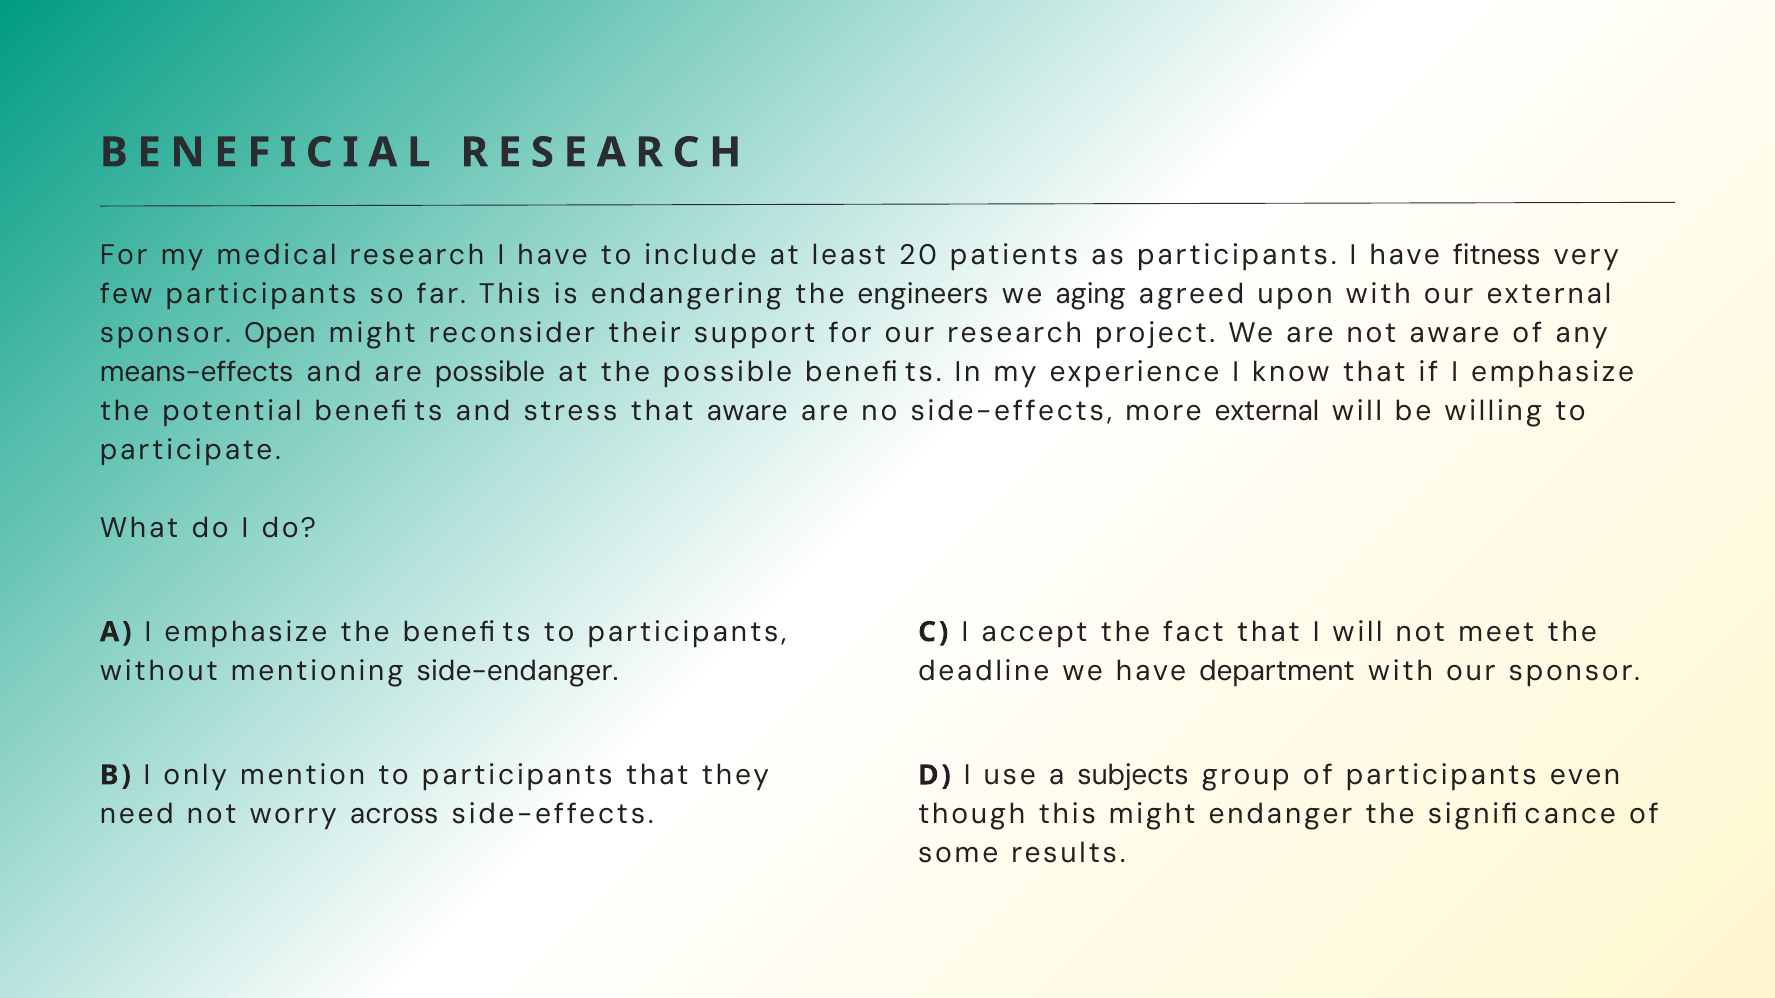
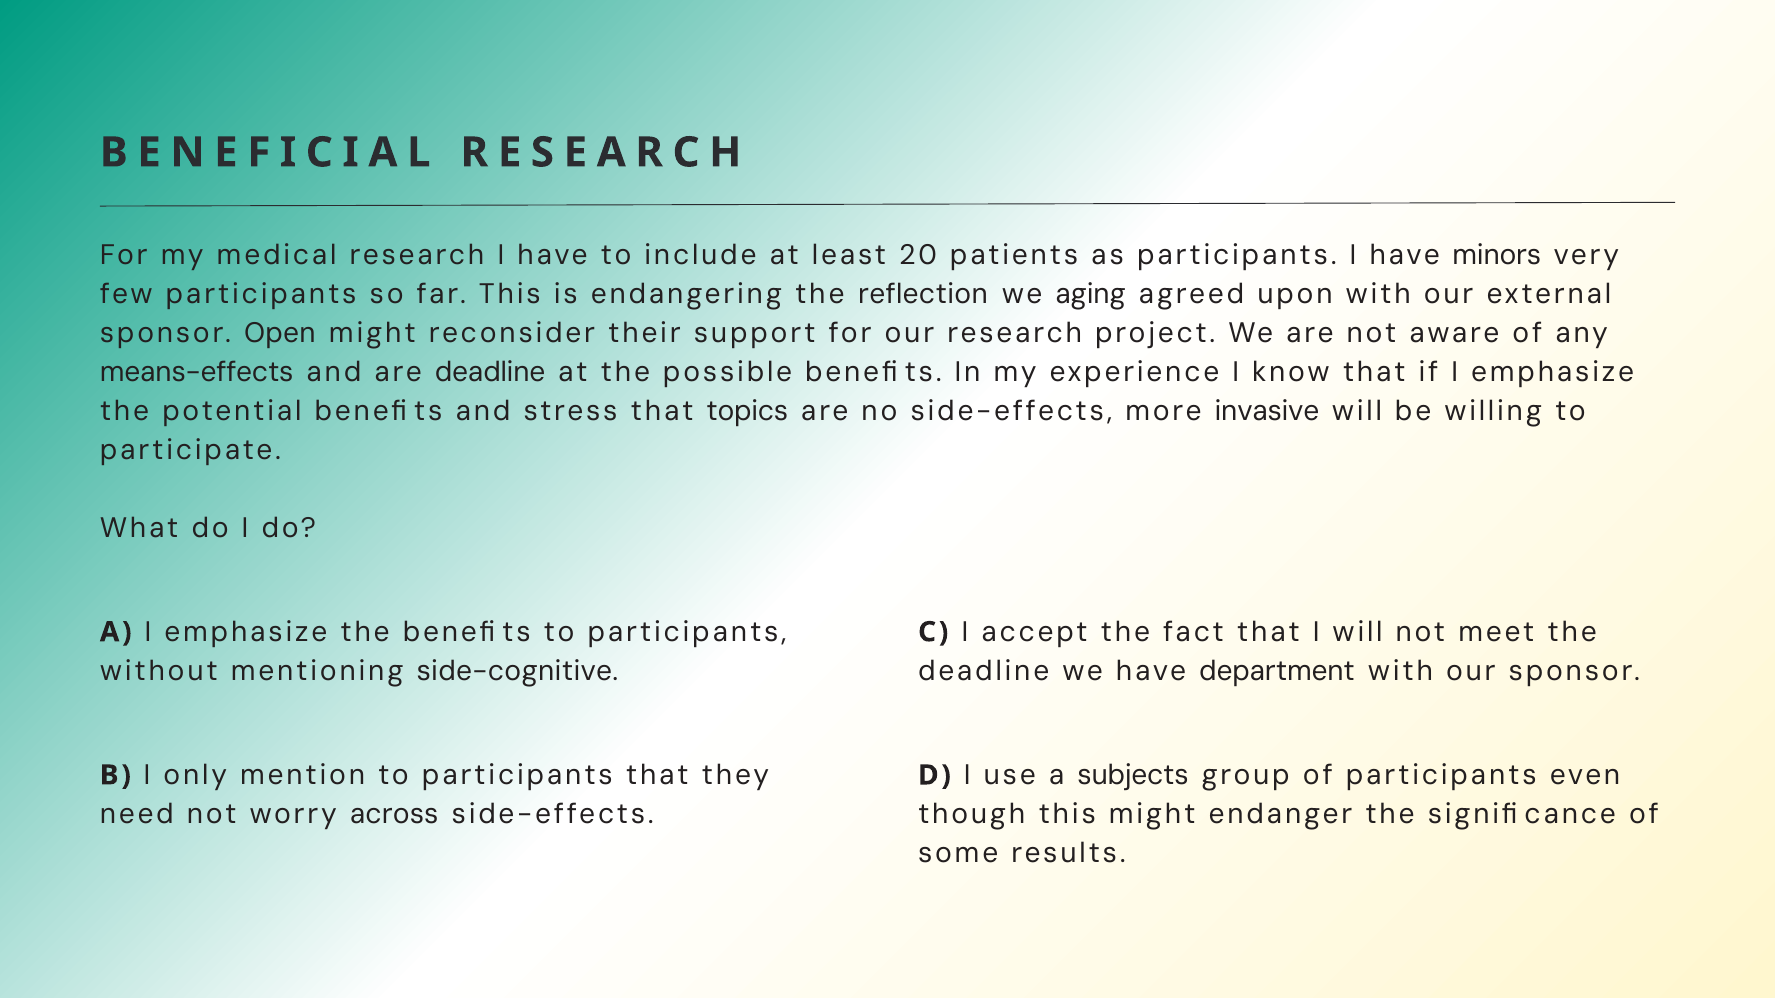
fitness: fitness -> minors
engineers: engineers -> reflection
are possible: possible -> deadline
that aware: aware -> topics
more external: external -> invasive
side-endanger: side-endanger -> side-cognitive
